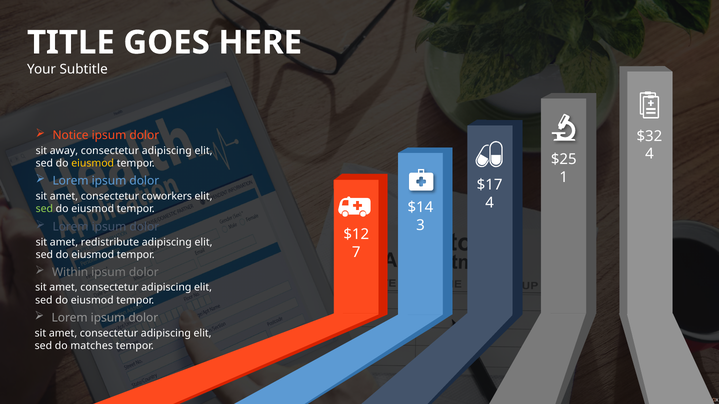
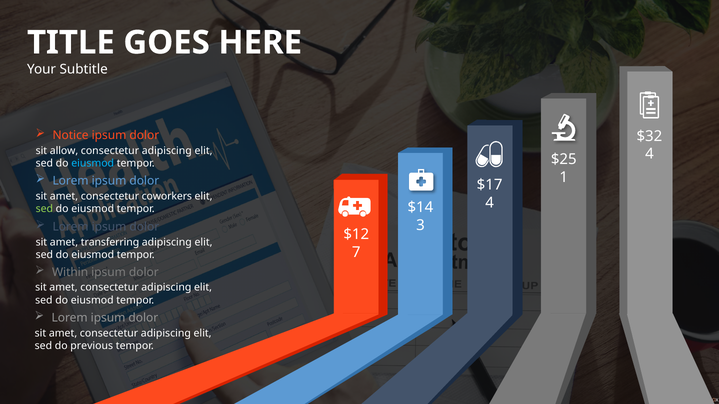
away: away -> allow
eiusmod at (93, 163) colour: yellow -> light blue
redistribute: redistribute -> transferring
matches: matches -> previous
